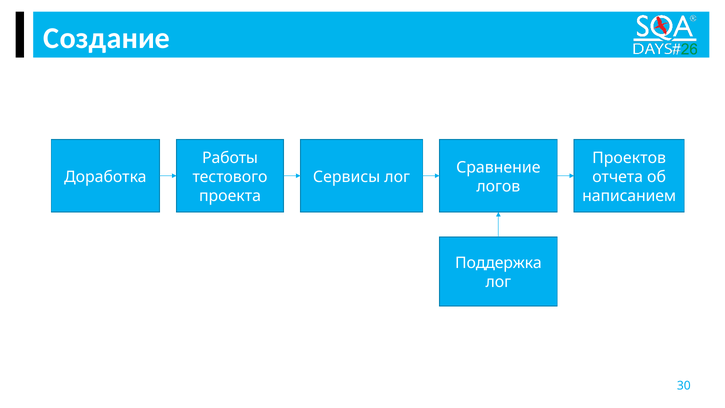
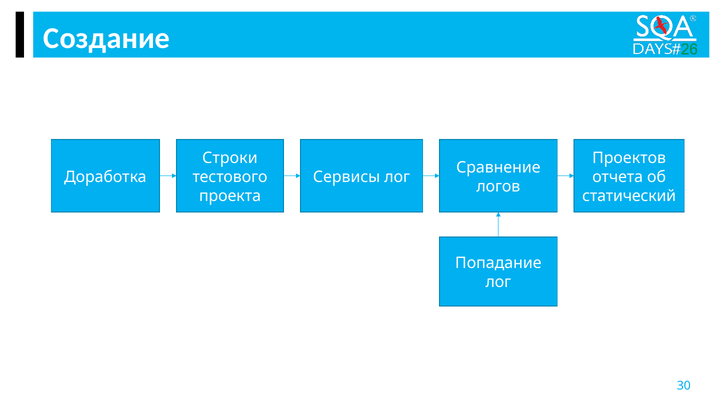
Работы: Работы -> Строки
написанием: написанием -> статический
Поддержка: Поддержка -> Попадание
